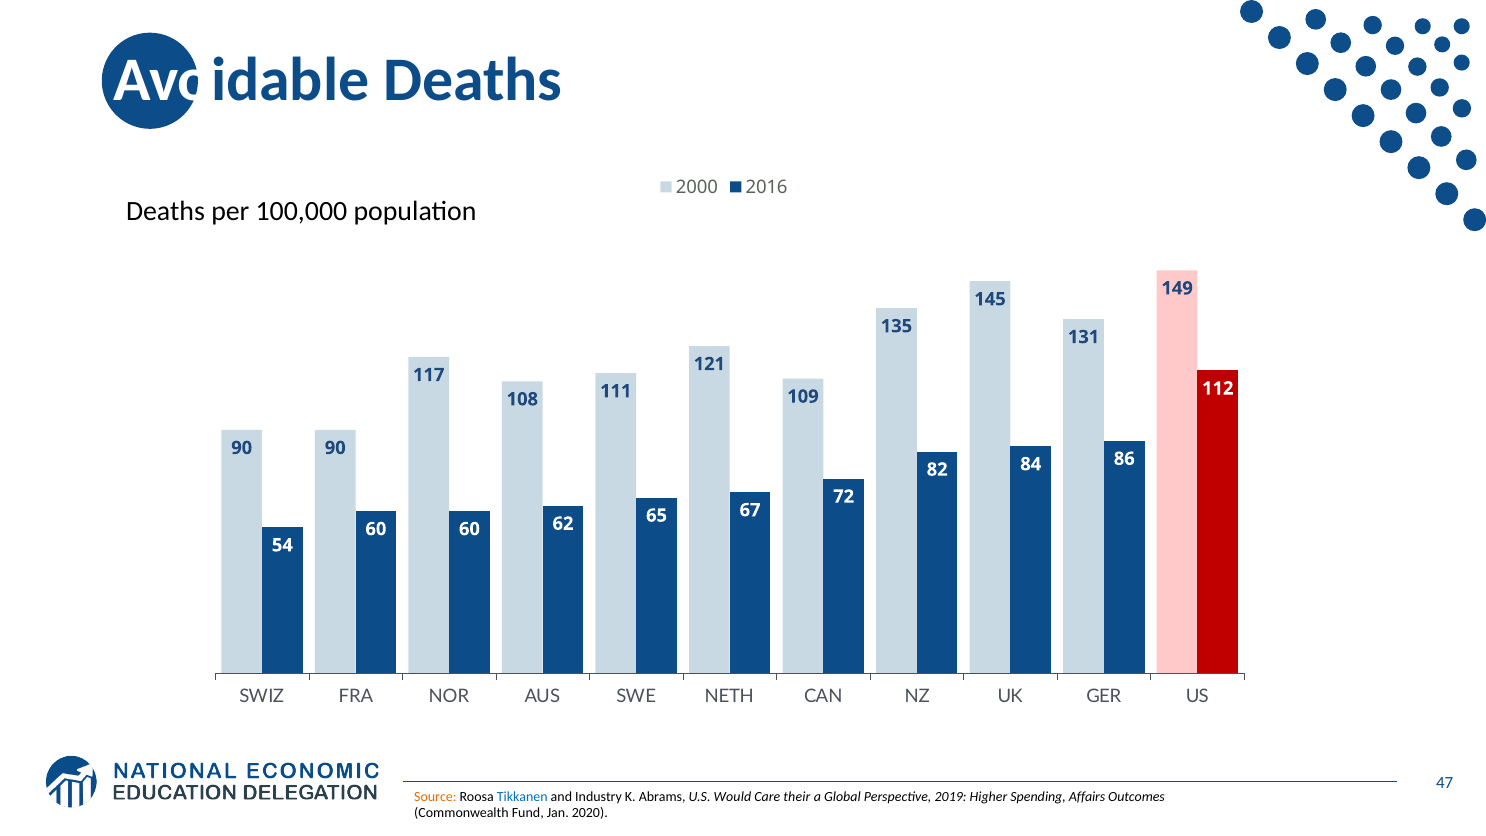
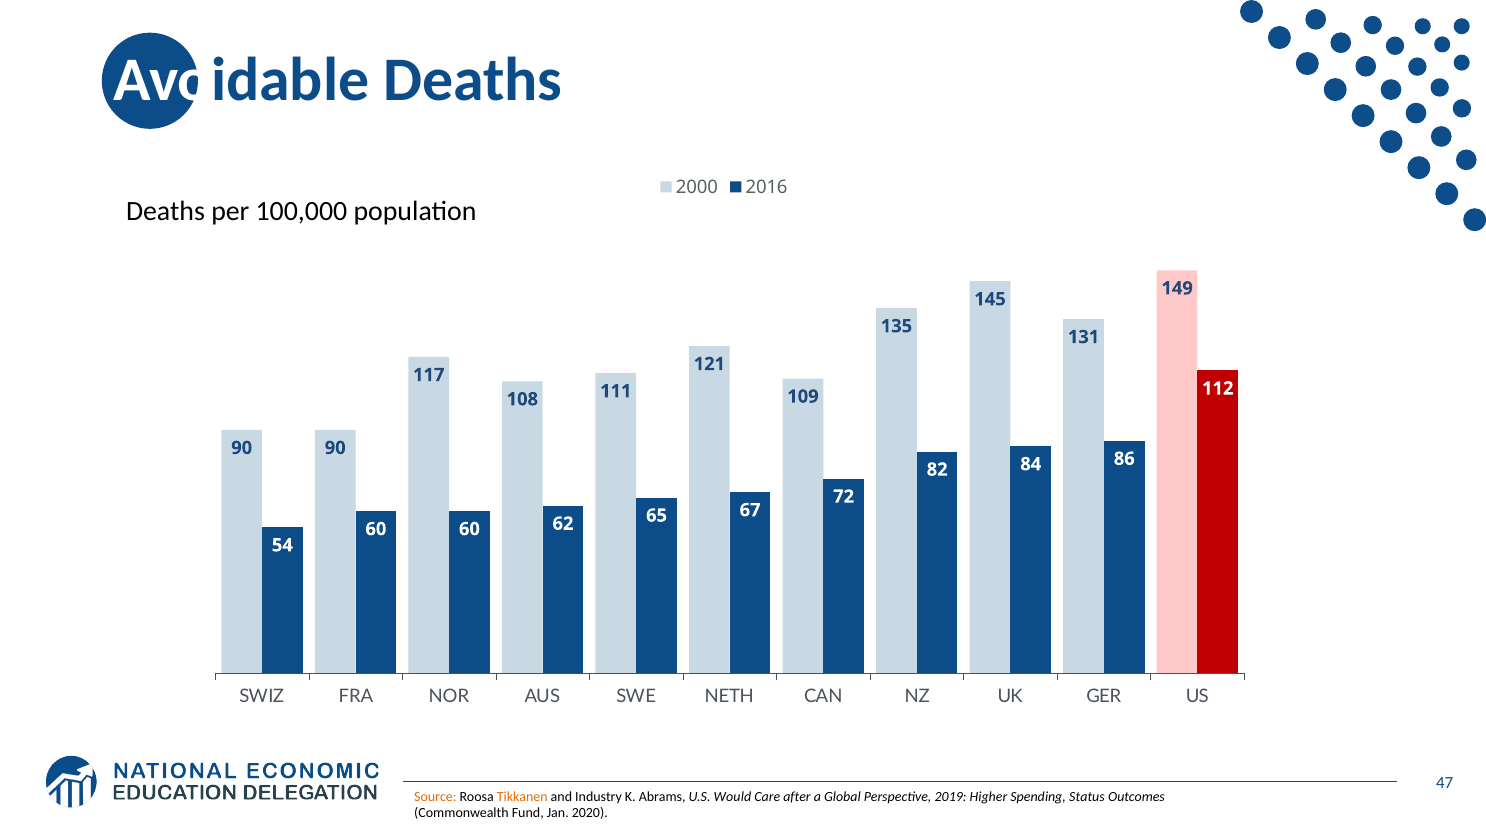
Tikkanen colour: blue -> orange
their: their -> after
Affairs: Affairs -> Status
